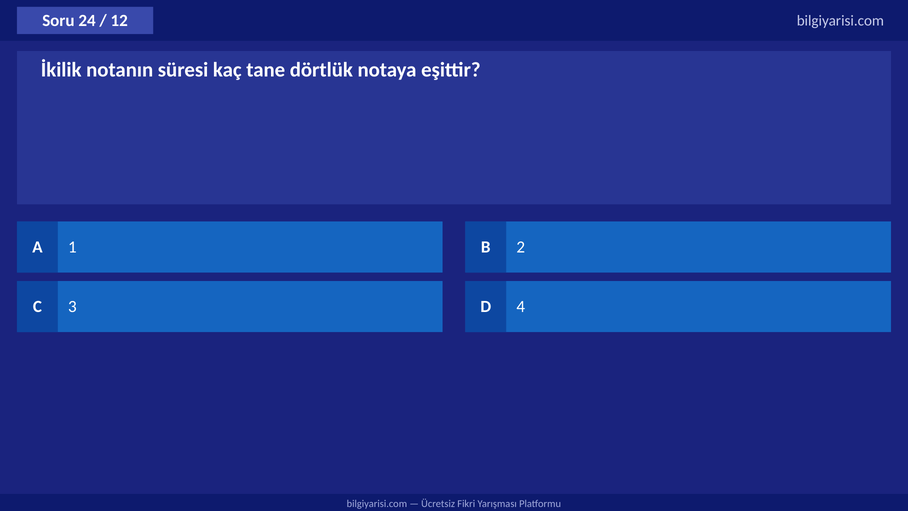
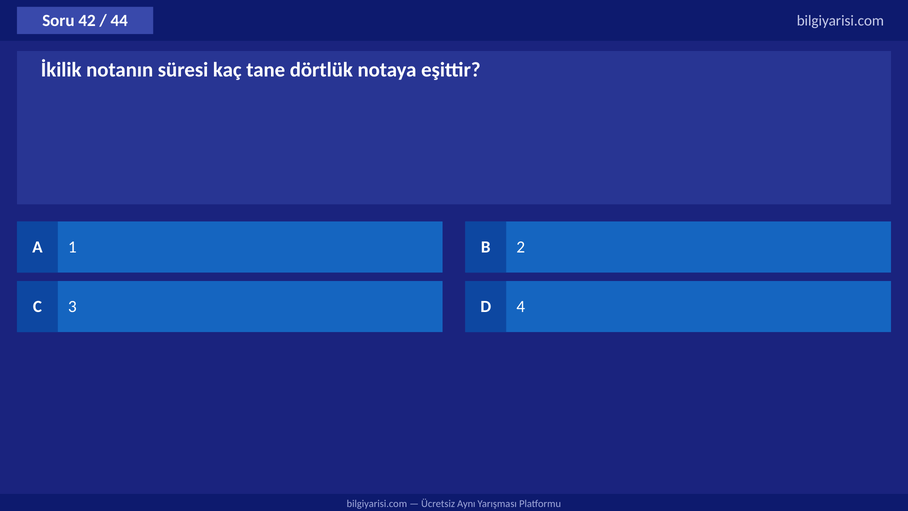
24: 24 -> 42
12: 12 -> 44
Fikri: Fikri -> Aynı
